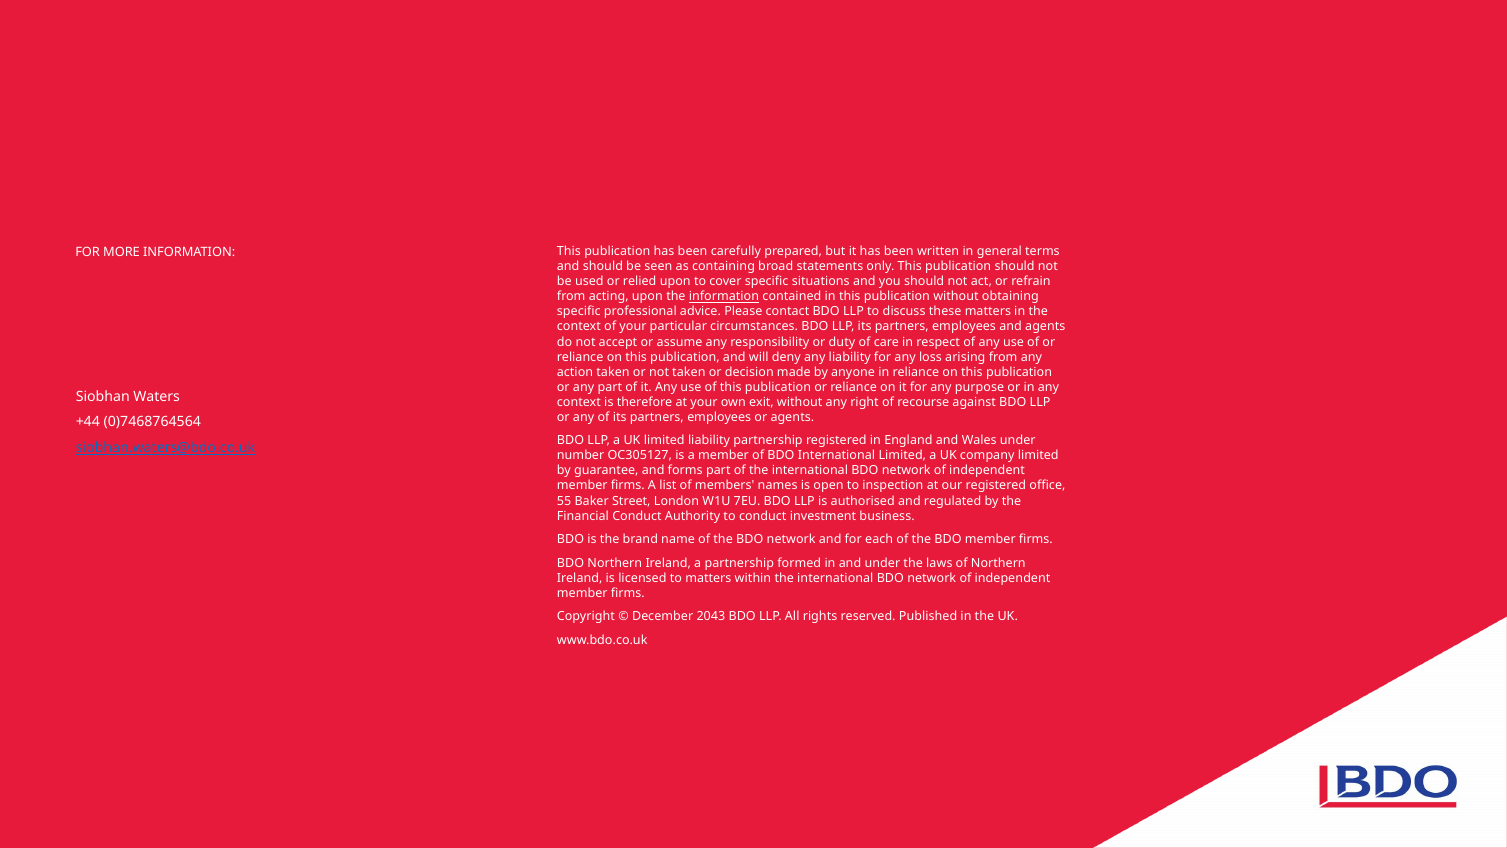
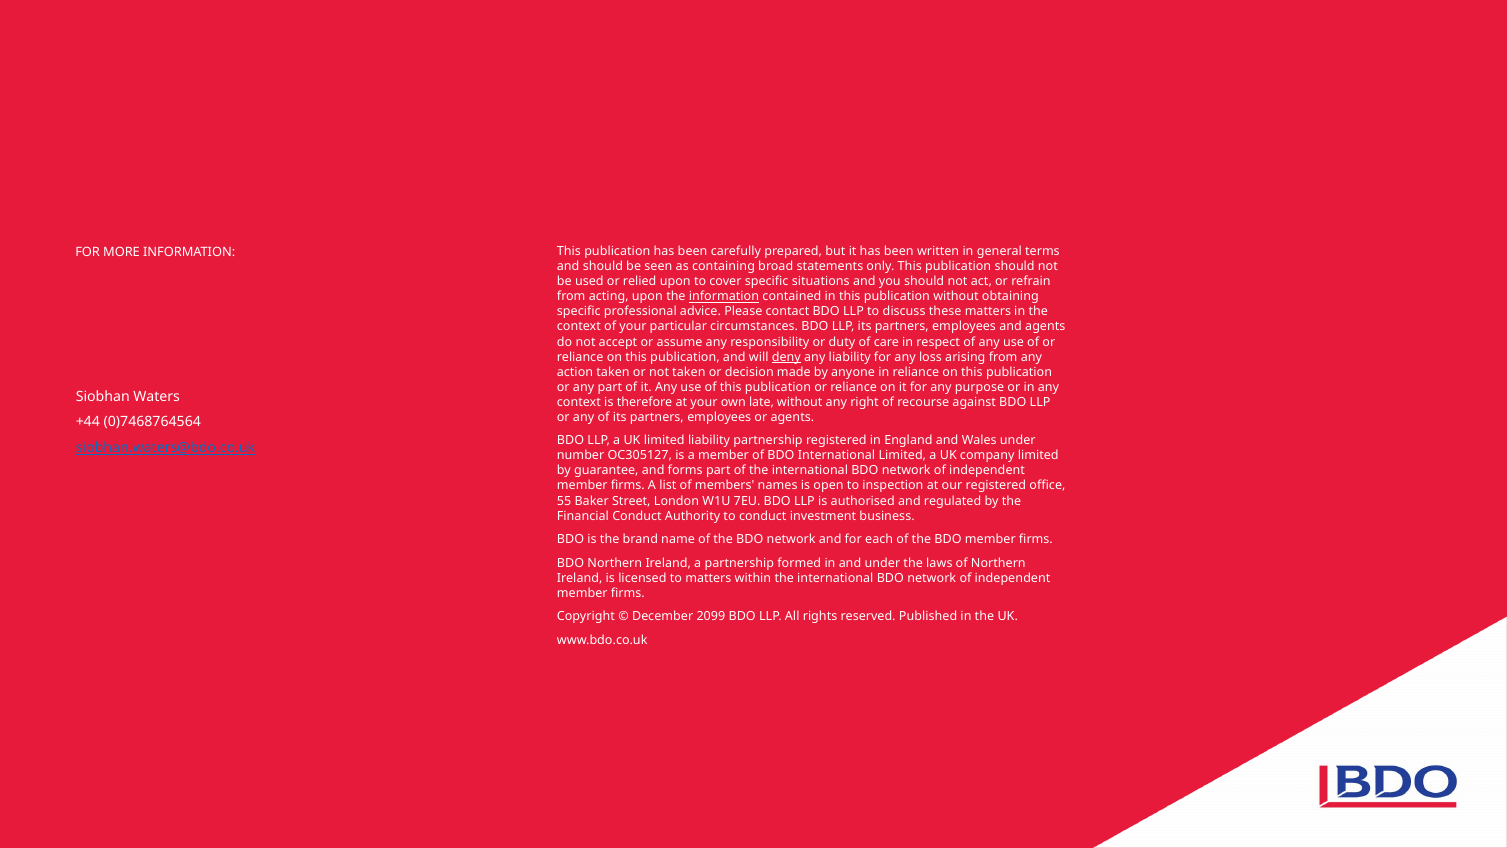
deny underline: none -> present
exit: exit -> late
2043: 2043 -> 2099
